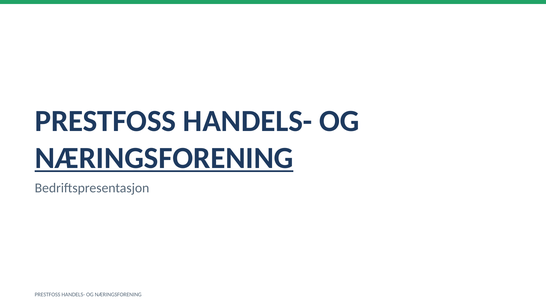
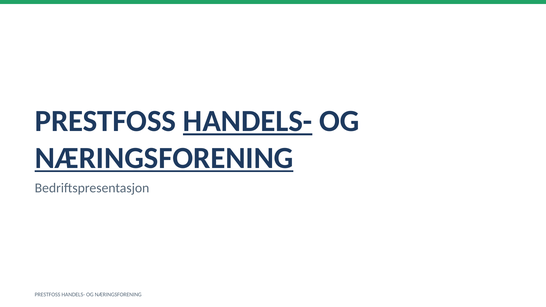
HANDELS- at (248, 121) underline: none -> present
